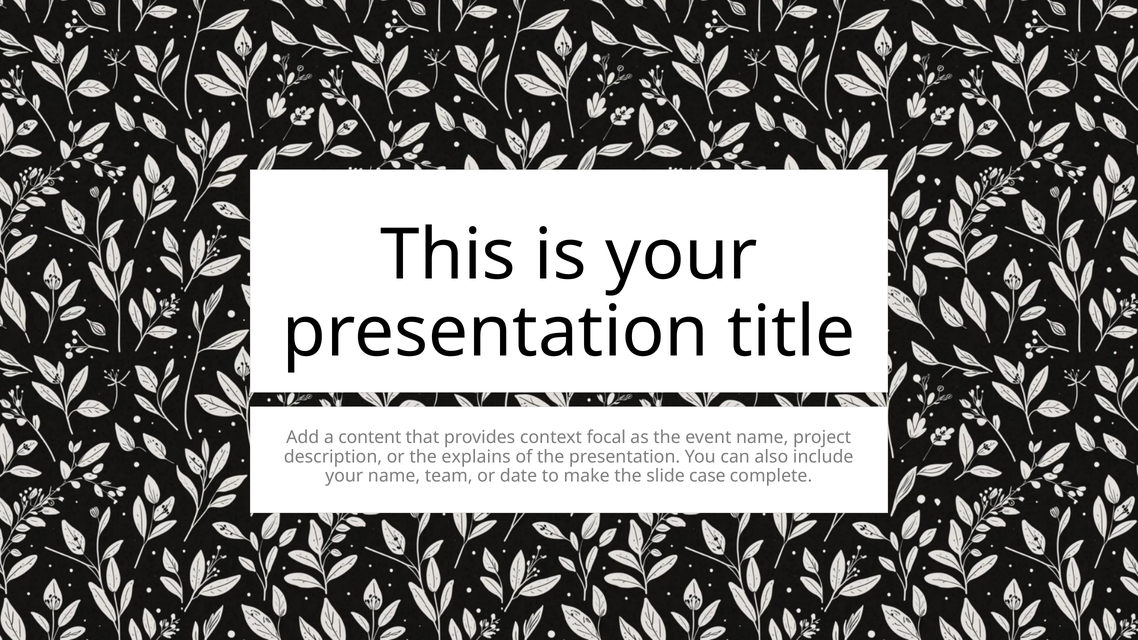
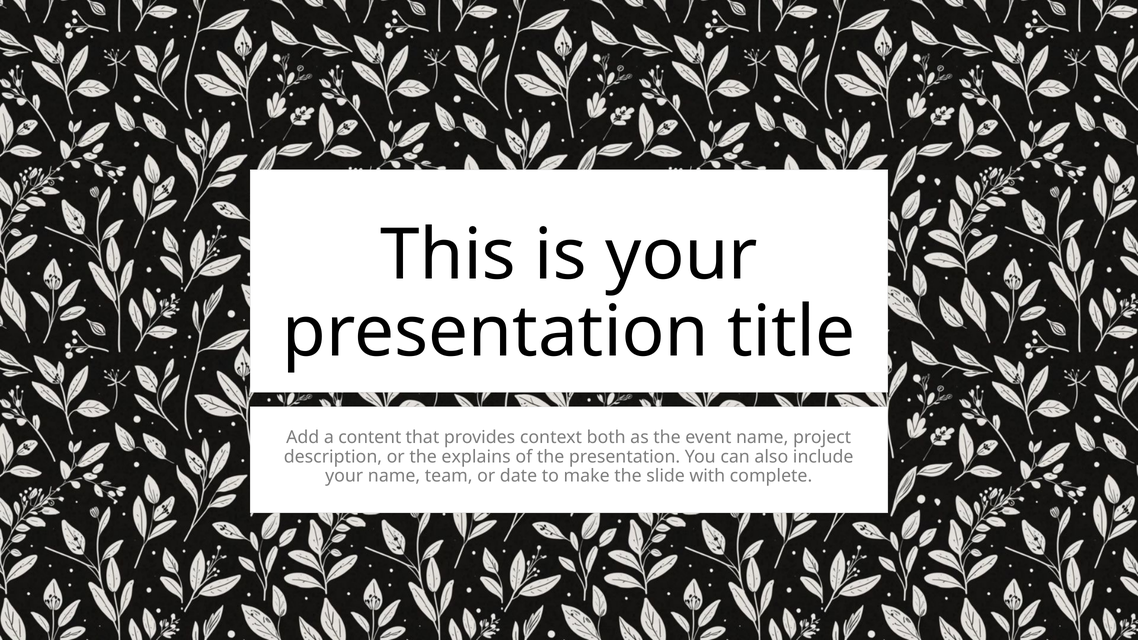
focal: focal -> both
case: case -> with
